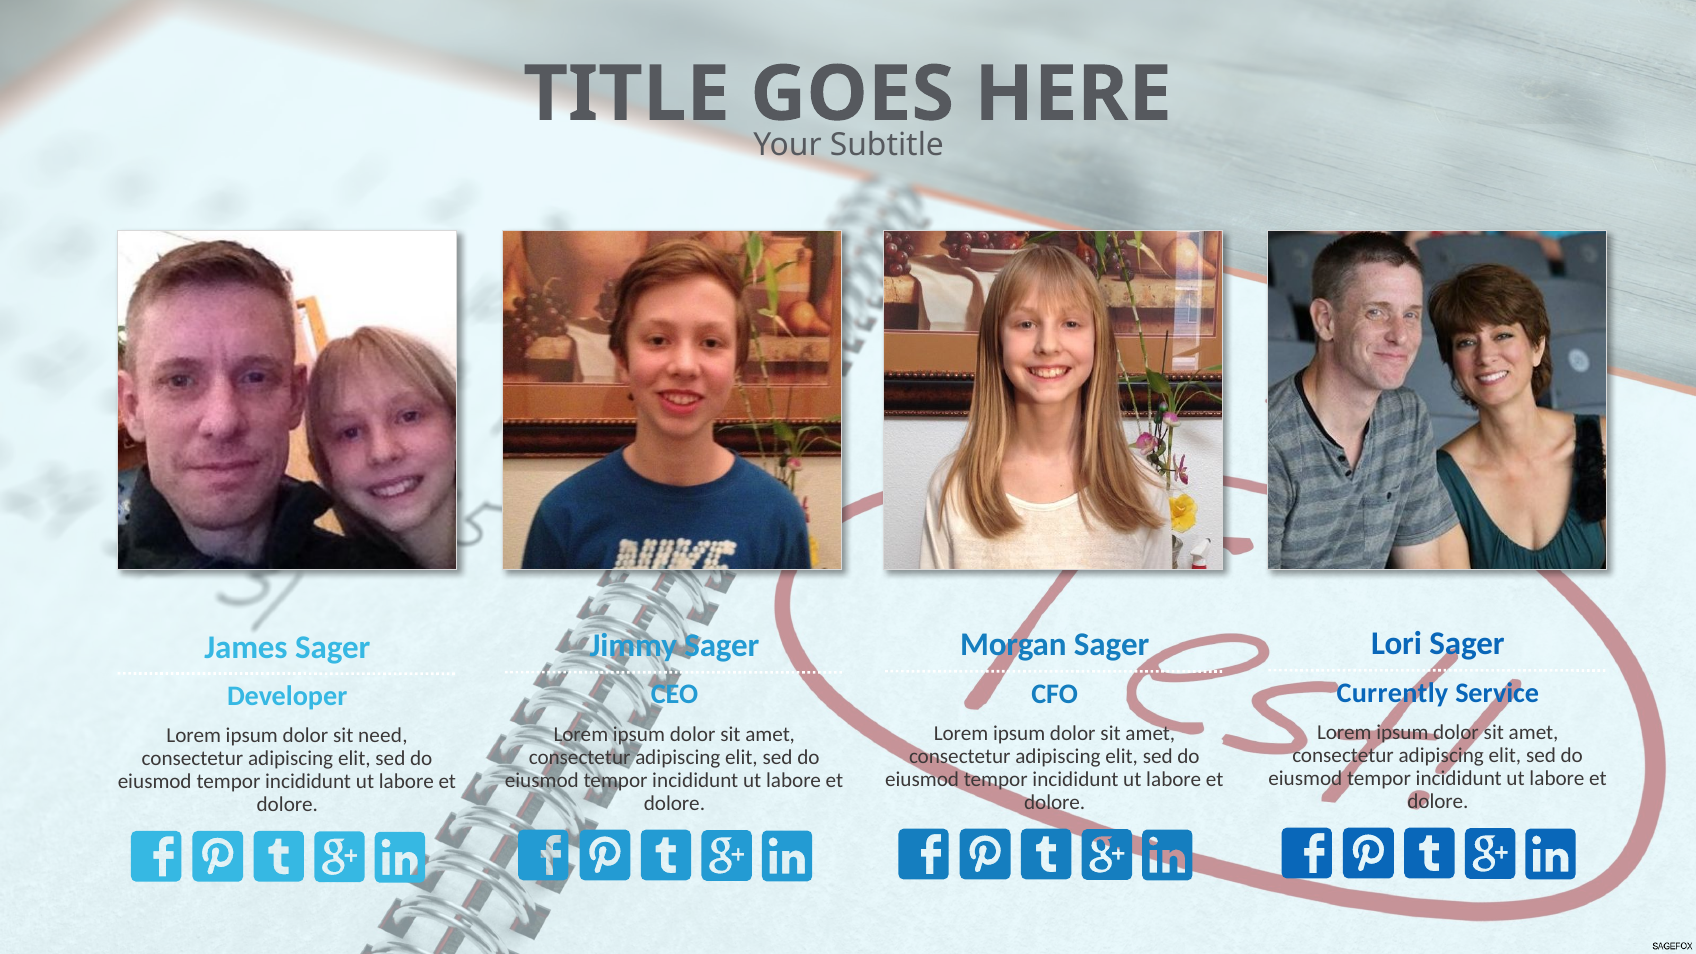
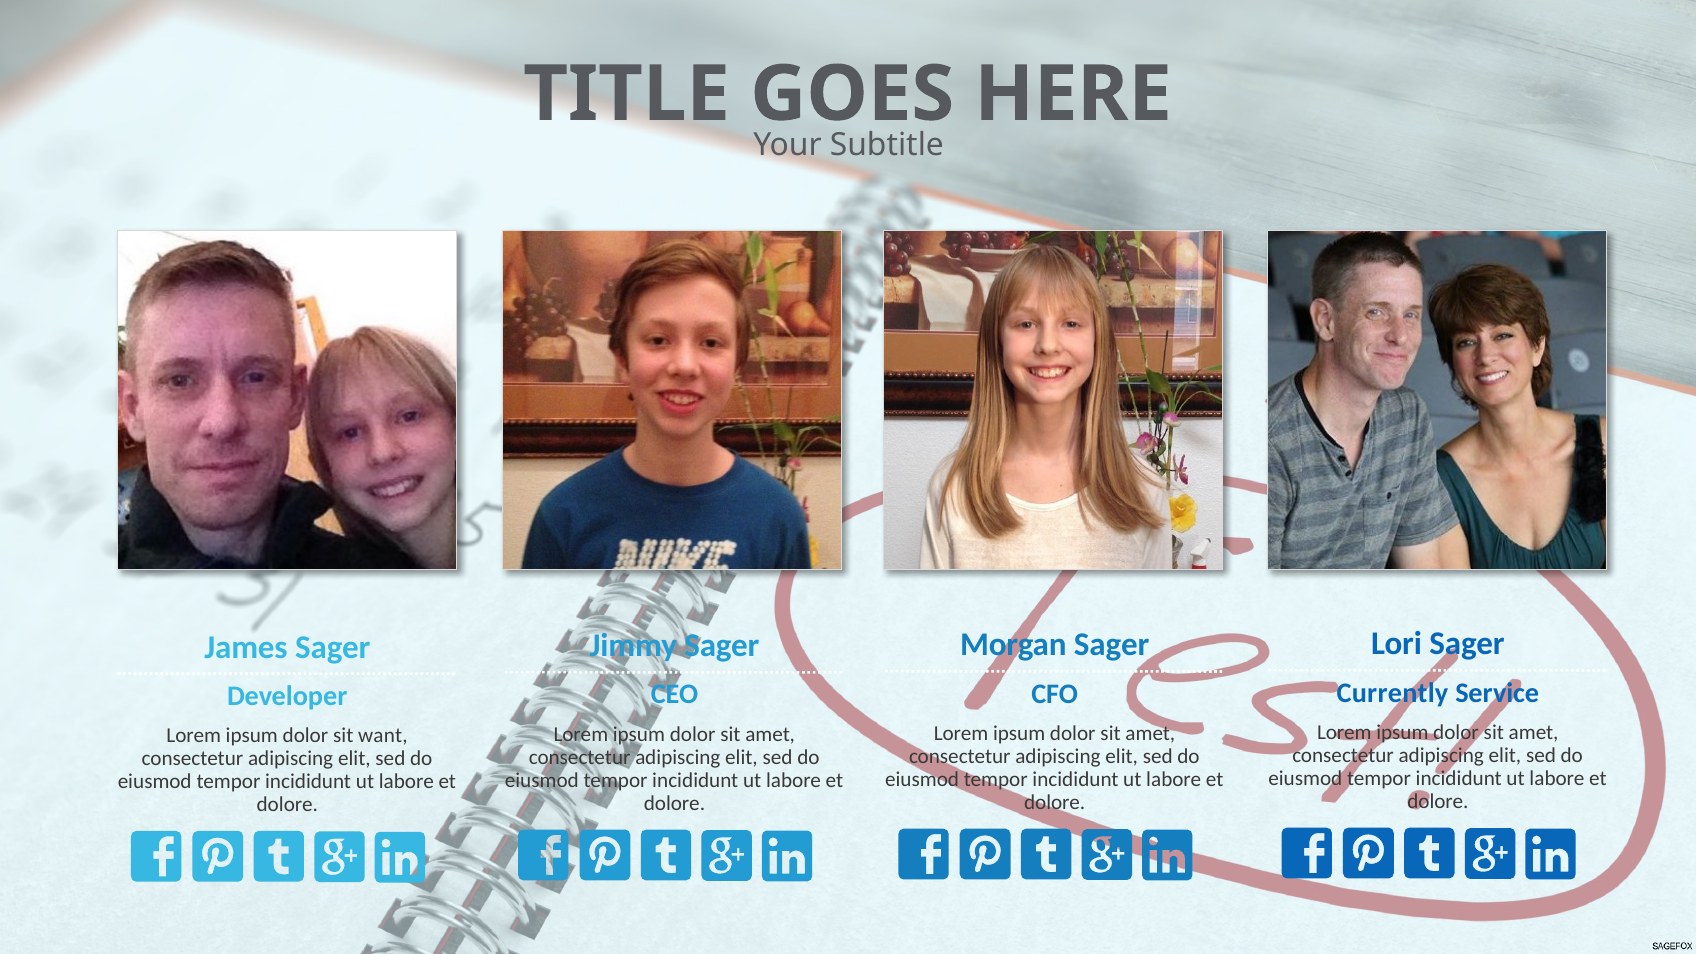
need: need -> want
